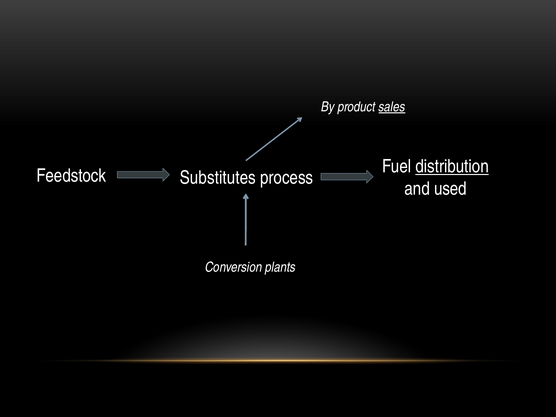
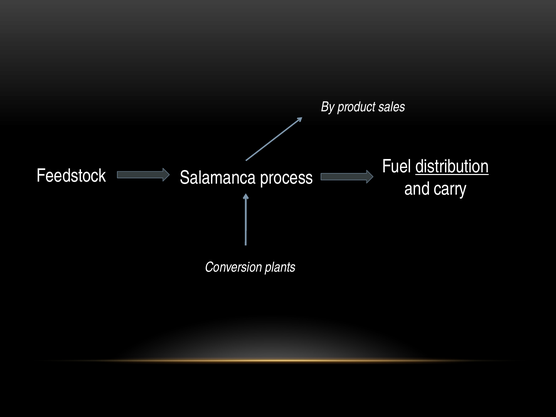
sales underline: present -> none
Substitutes: Substitutes -> Salamanca
used: used -> carry
